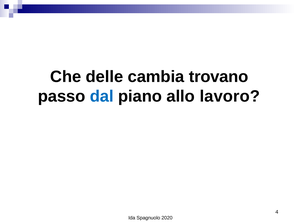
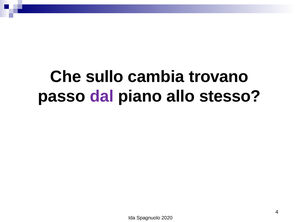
delle: delle -> sullo
dal colour: blue -> purple
lavoro: lavoro -> stesso
